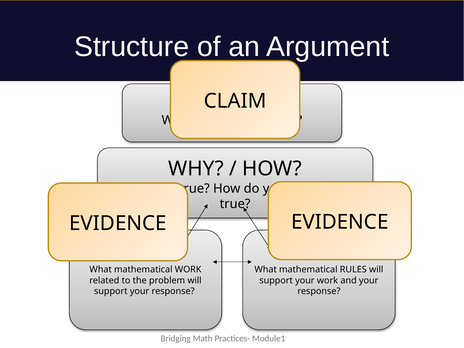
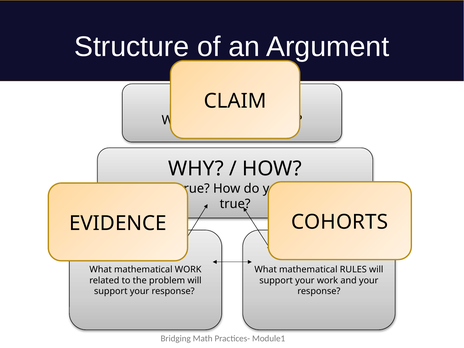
EVIDENCE EVIDENCE: EVIDENCE -> COHORTS
